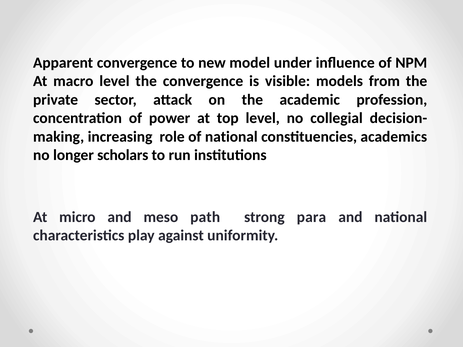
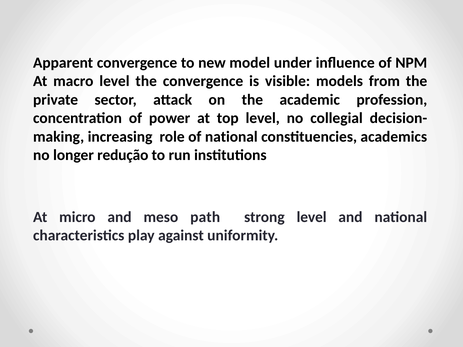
scholars: scholars -> redução
strong para: para -> level
